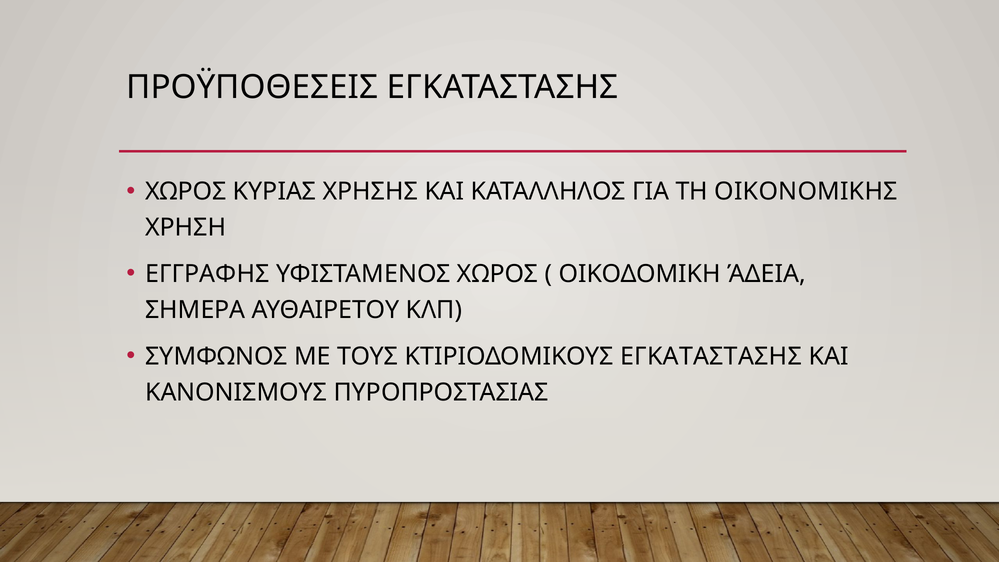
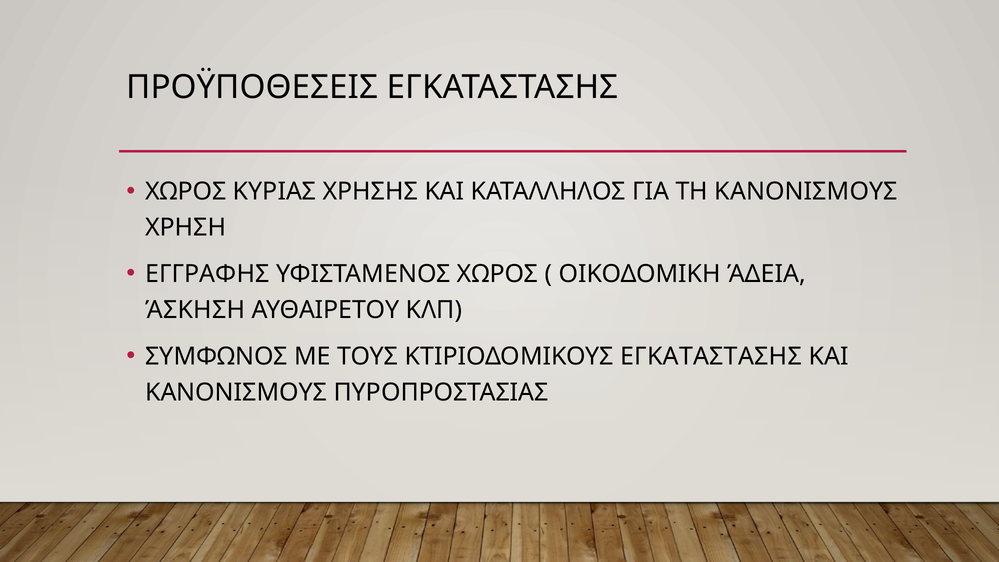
ΤΗ ΟΙΚΟΝΟΜΙΚΗΣ: ΟΙΚΟΝΟΜΙΚΗΣ -> ΚΑΝΟΝΙΣΜΟΥΣ
ΣΗΜΕΡΑ: ΣΗΜΕΡΑ -> ΆΣΚΗΣΗ
